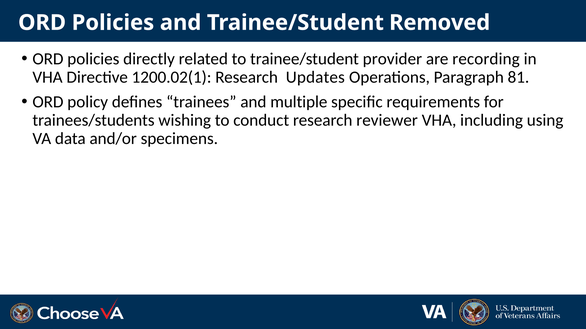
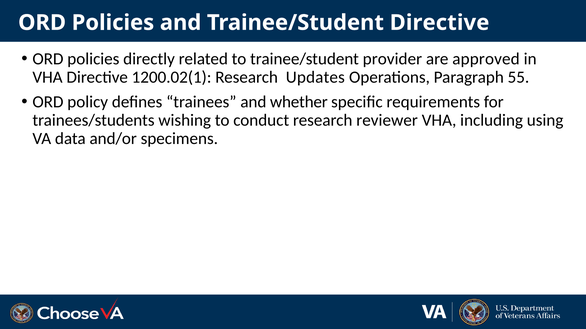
Trainee/Student Removed: Removed -> Directive
recording: recording -> approved
81: 81 -> 55
multiple: multiple -> whether
